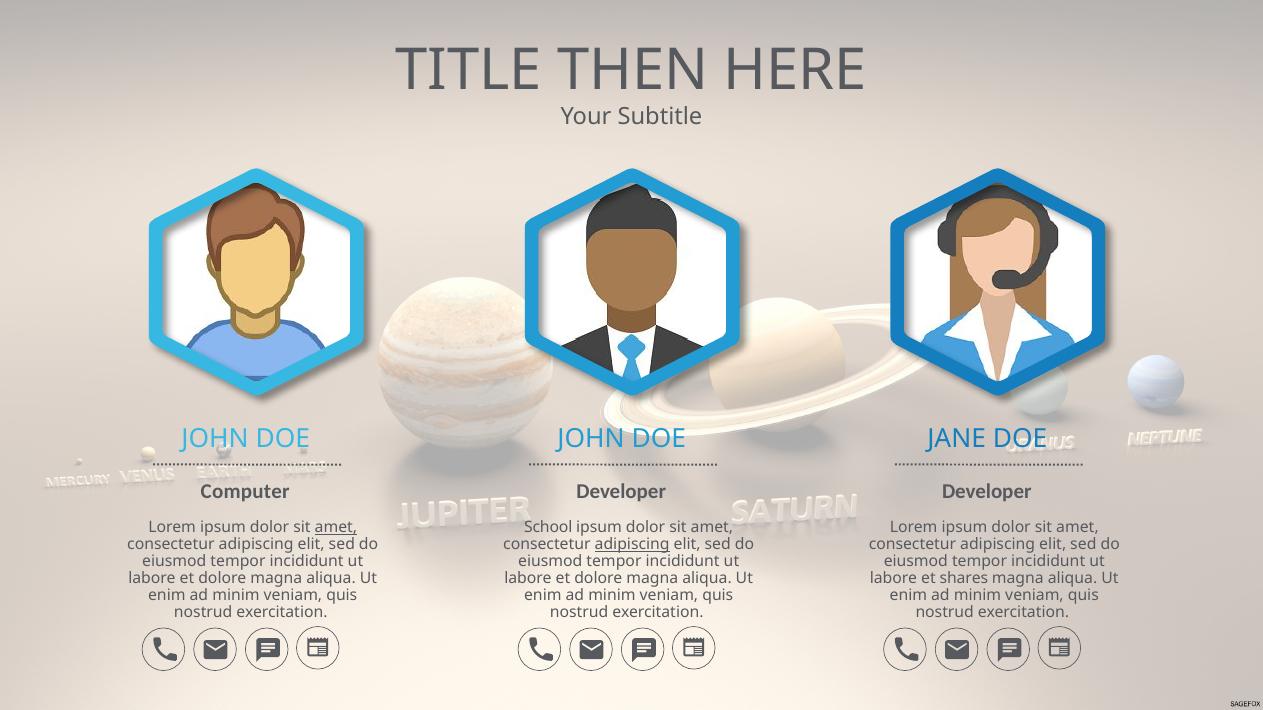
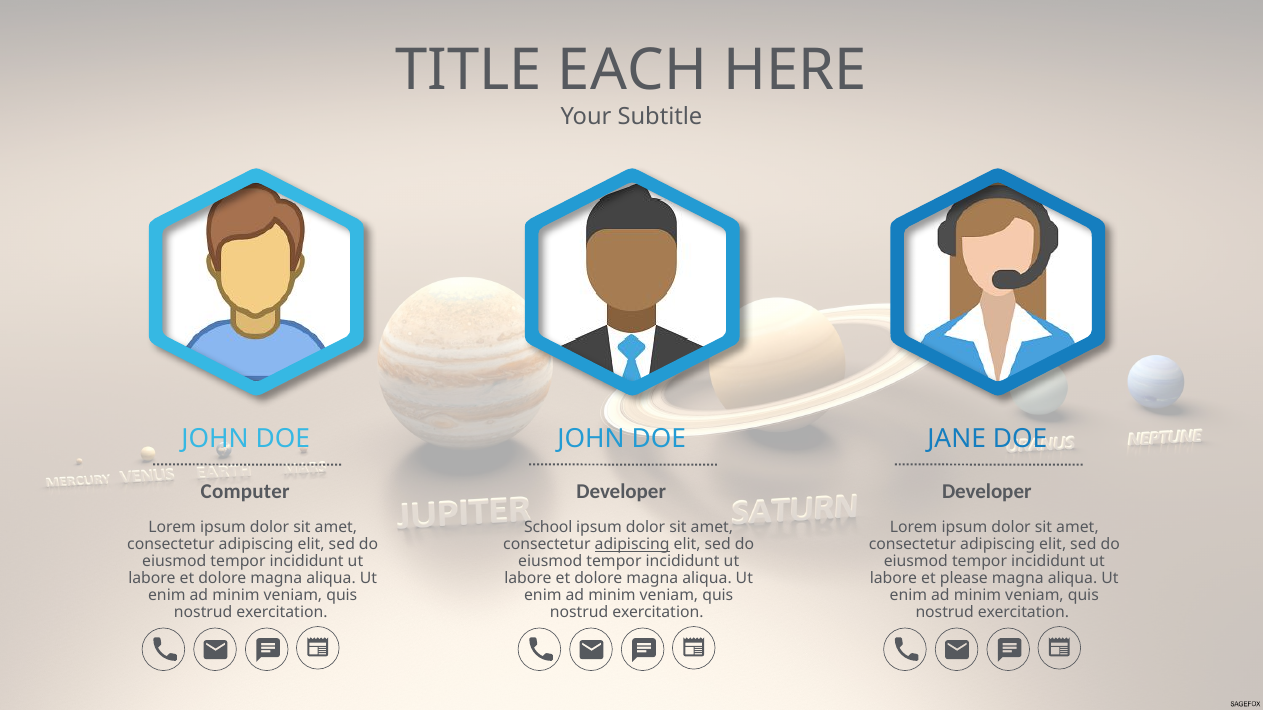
THEN: THEN -> EACH
amet at (336, 528) underline: present -> none
shares: shares -> please
